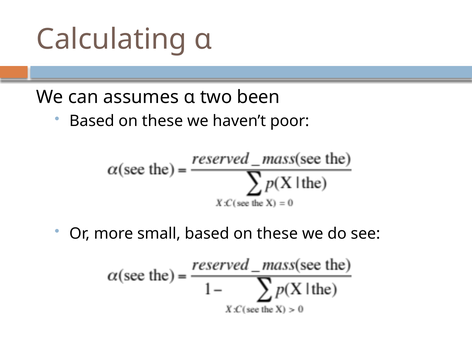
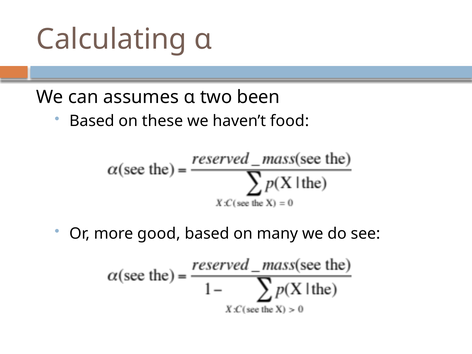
poor: poor -> food
small: small -> good
these at (277, 233): these -> many
